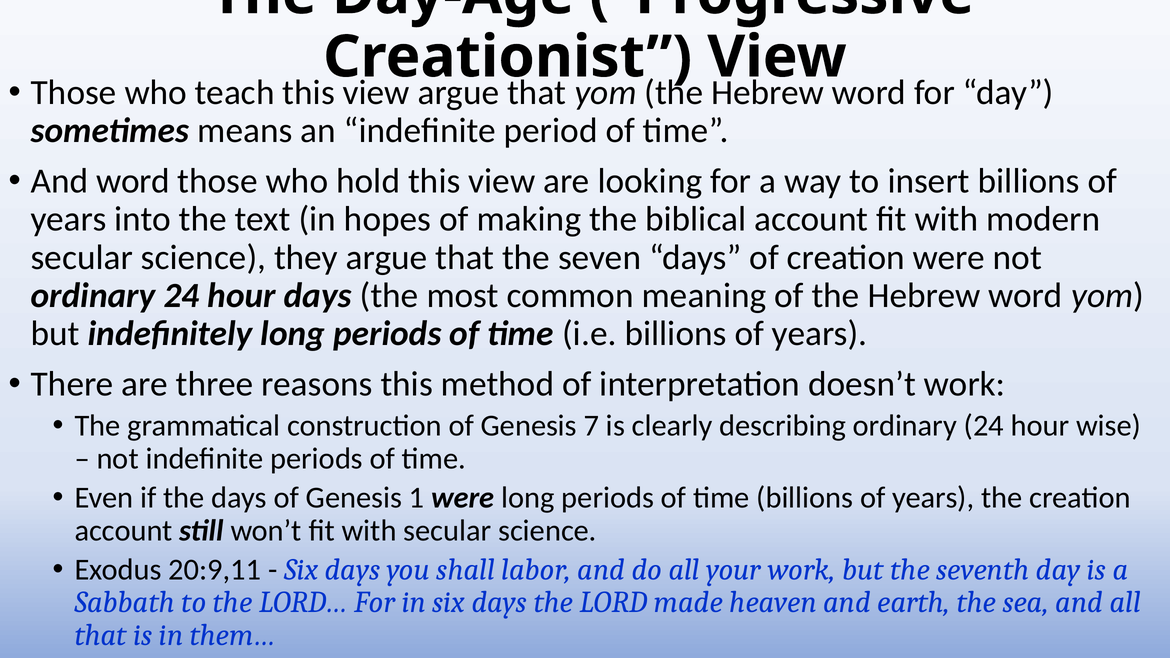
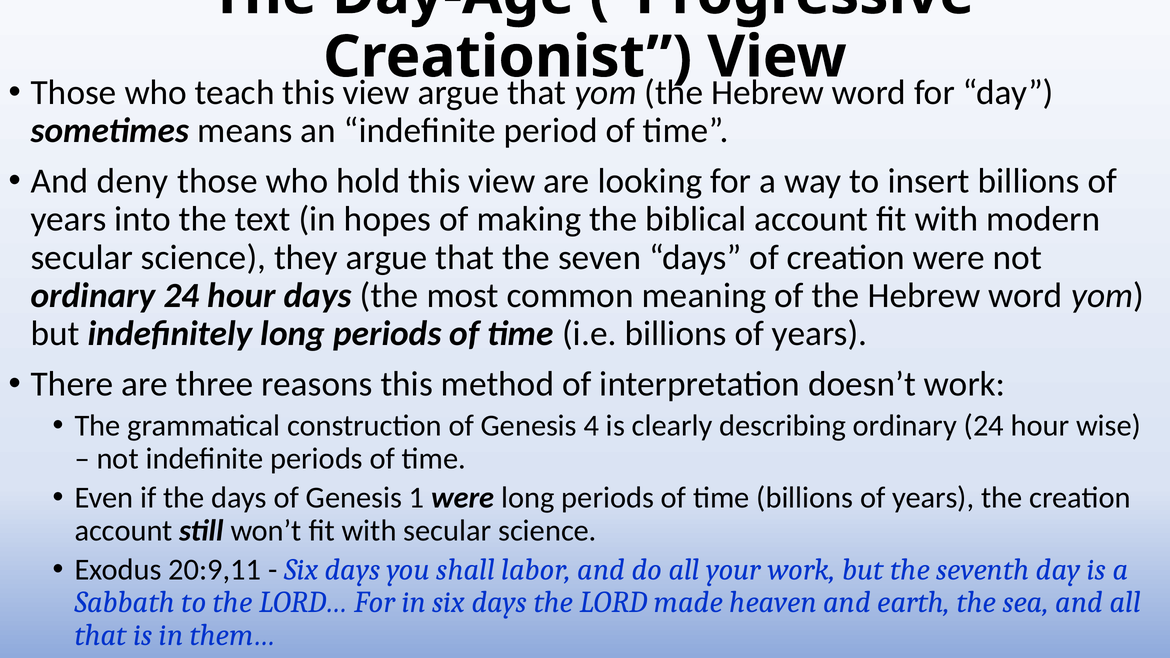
And word: word -> deny
7: 7 -> 4
